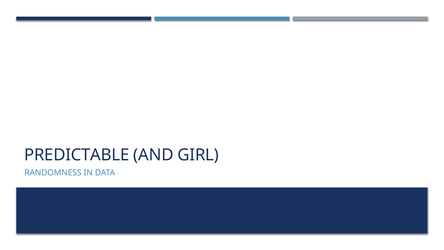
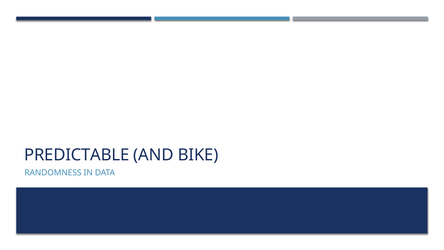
GIRL: GIRL -> BIKE
